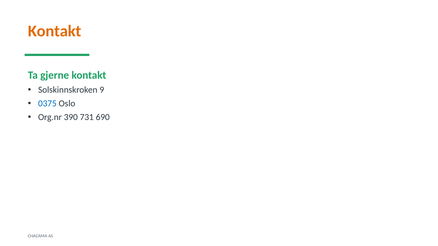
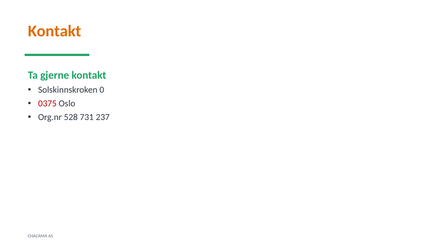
9: 9 -> 0
0375 colour: blue -> red
390: 390 -> 528
690: 690 -> 237
